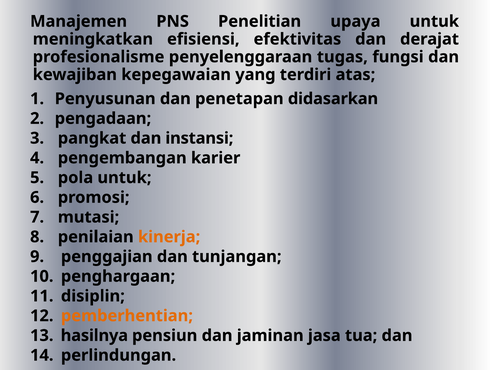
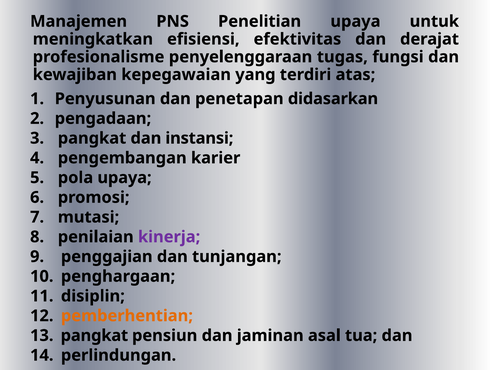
pola untuk: untuk -> upaya
kinerja colour: orange -> purple
hasilnya at (94, 335): hasilnya -> pangkat
jasa: jasa -> asal
